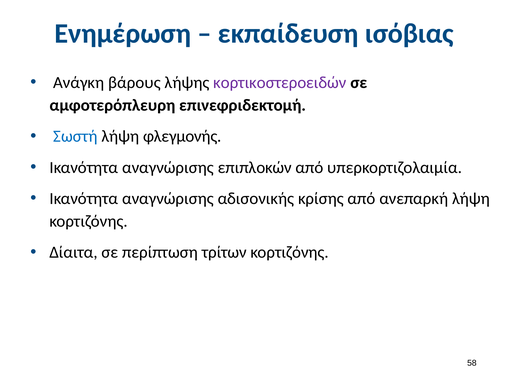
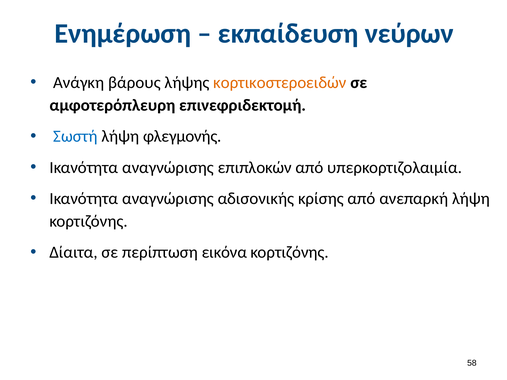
ισόβιας: ισόβιας -> νεύρων
κορτικοστεροειδών colour: purple -> orange
τρίτων: τρίτων -> εικόνα
